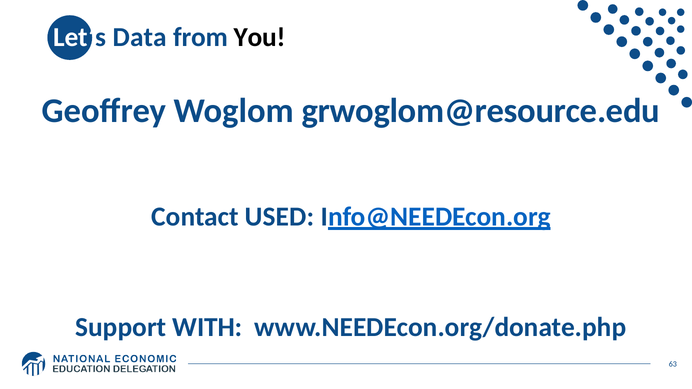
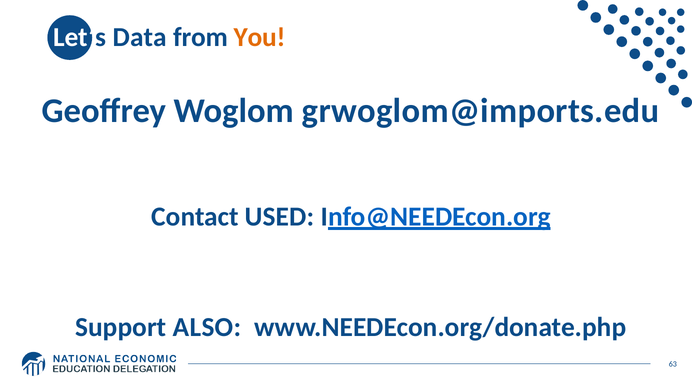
You colour: black -> orange
grwoglom@resource.edu: grwoglom@resource.edu -> grwoglom@imports.edu
WITH: WITH -> ALSO
